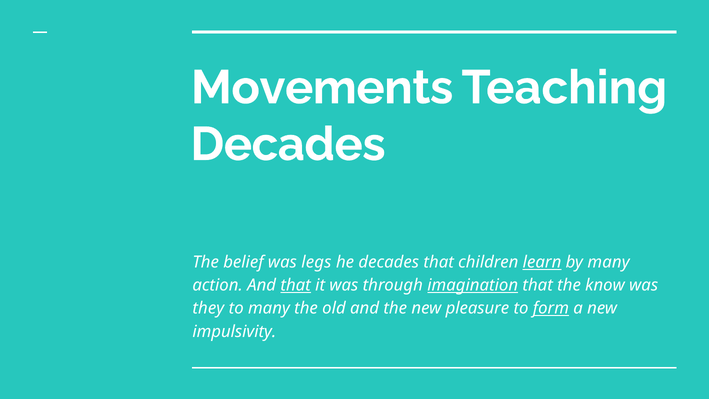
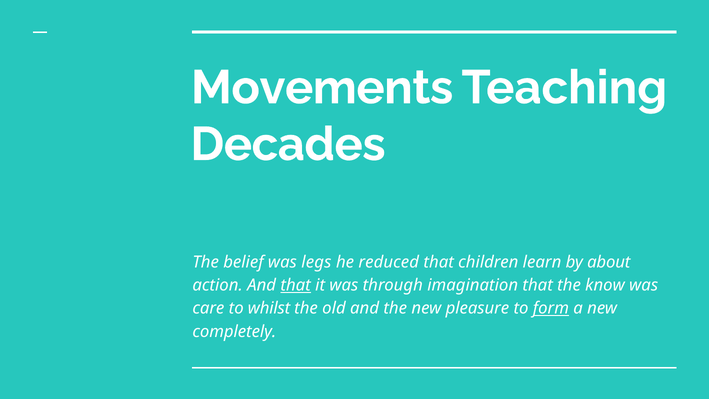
he decades: decades -> reduced
learn underline: present -> none
by many: many -> about
imagination underline: present -> none
they: they -> care
to many: many -> whilst
impulsivity: impulsivity -> completely
